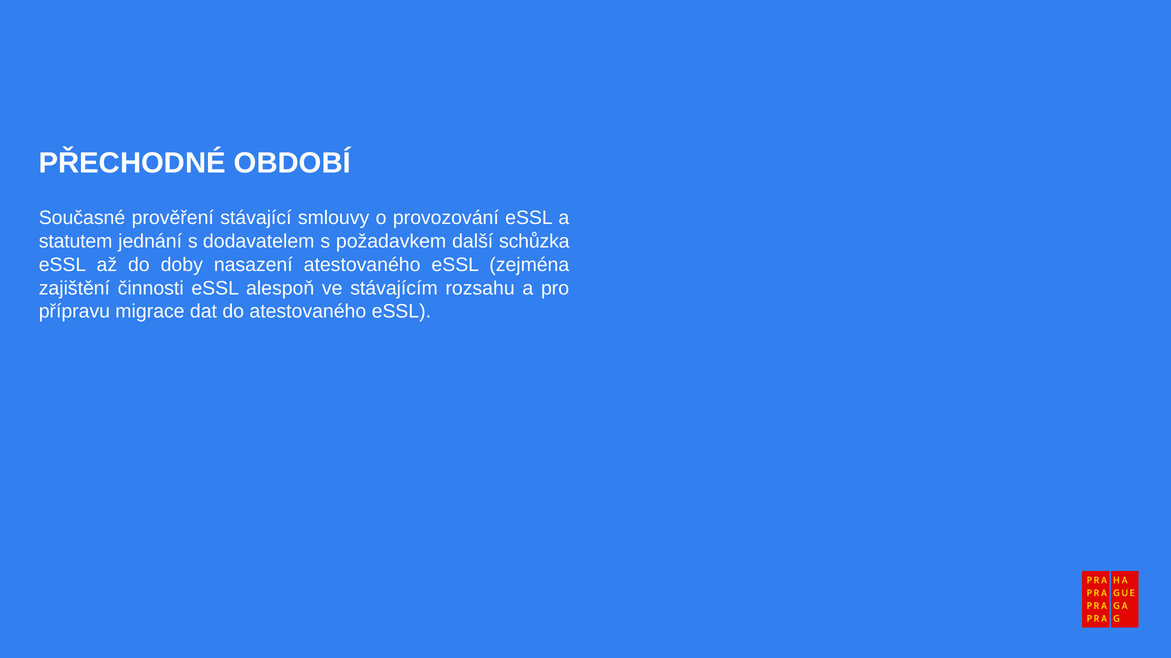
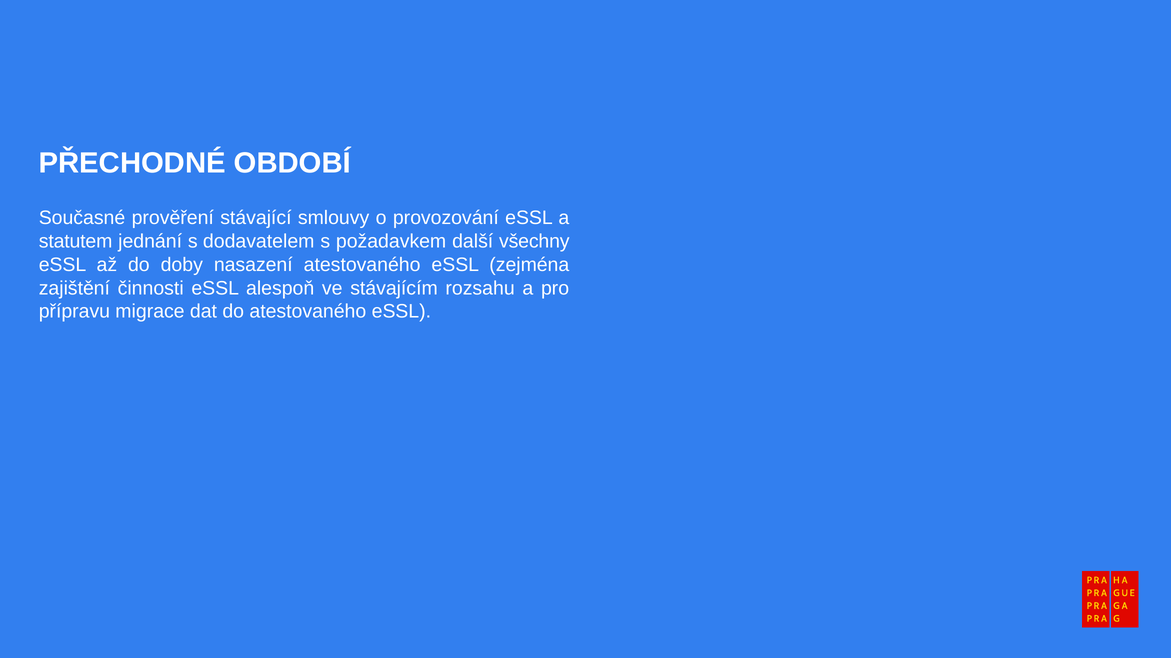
schůzka: schůzka -> všechny
